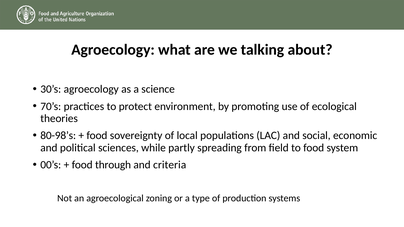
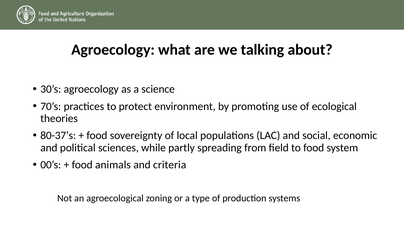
80-98’s: 80-98’s -> 80-37’s
through: through -> animals
